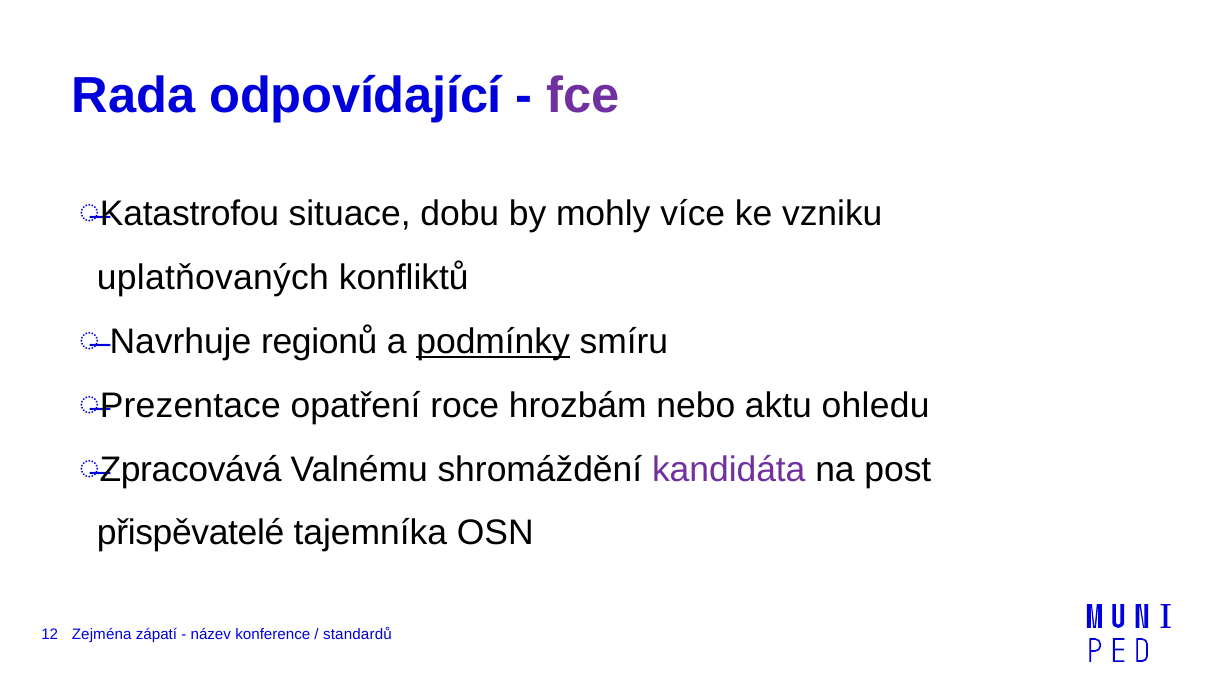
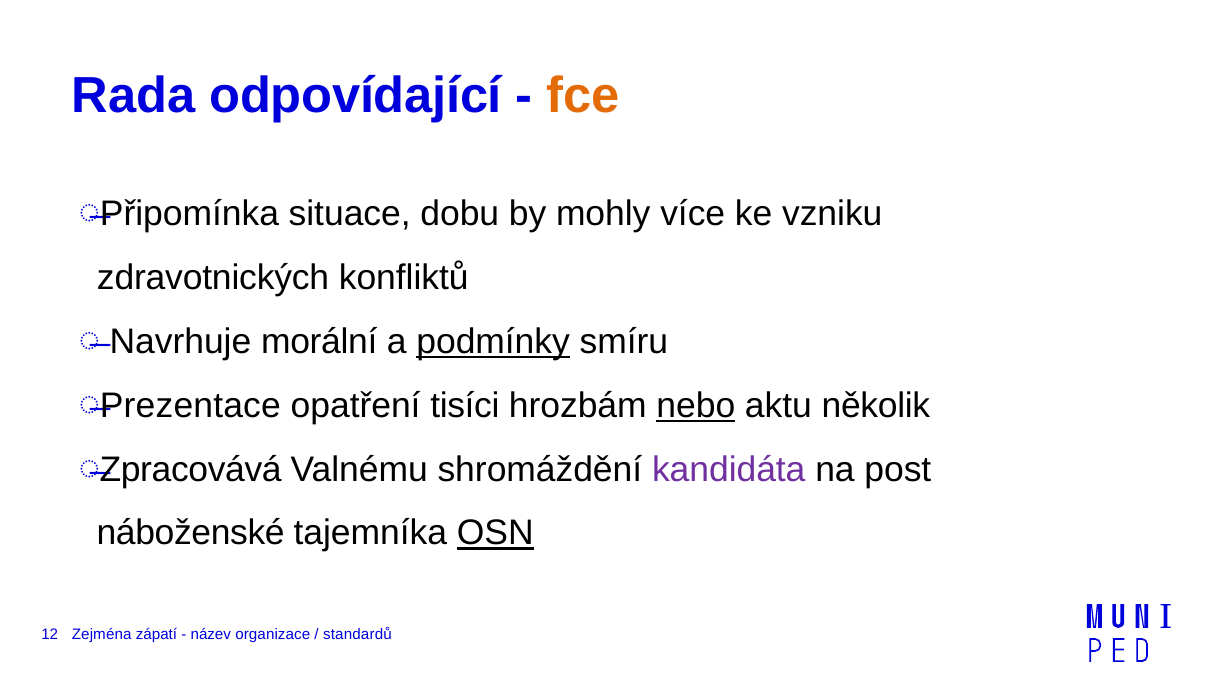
fce colour: purple -> orange
Katastrofou: Katastrofou -> Připomínka
uplatňovaných: uplatňovaných -> zdravotnických
regionů: regionů -> morální
roce: roce -> tisíci
nebo underline: none -> present
ohledu: ohledu -> několik
přispěvatelé: přispěvatelé -> náboženské
OSN underline: none -> present
konference: konference -> organizace
